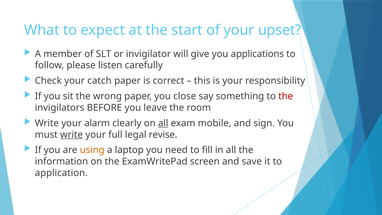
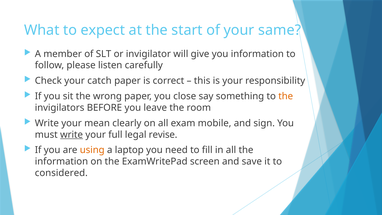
upset: upset -> same
you applications: applications -> information
the at (286, 96) colour: red -> orange
alarm: alarm -> mean
all at (163, 123) underline: present -> none
application: application -> considered
